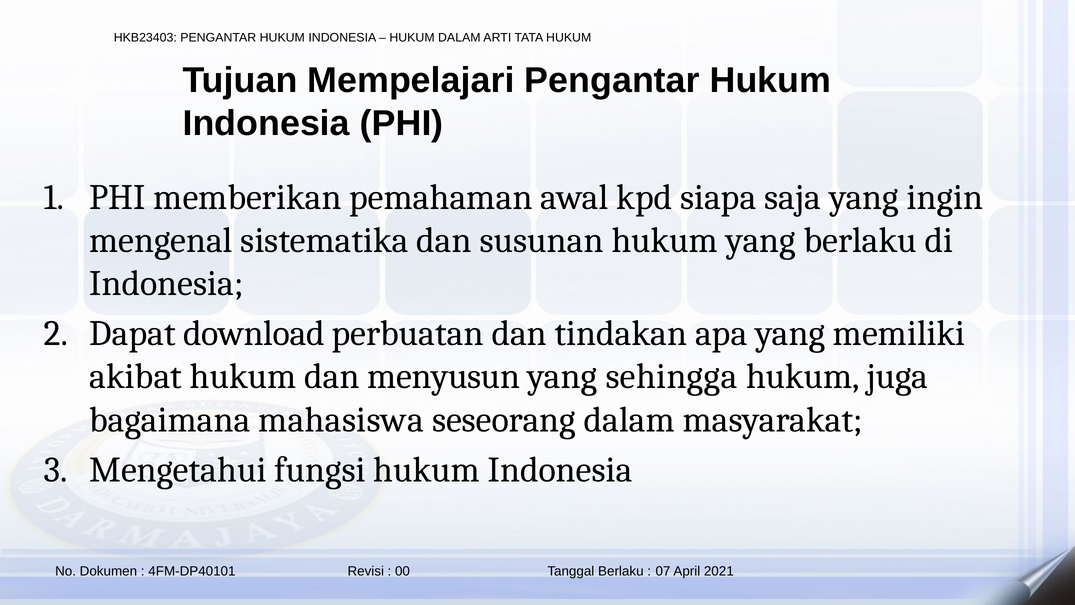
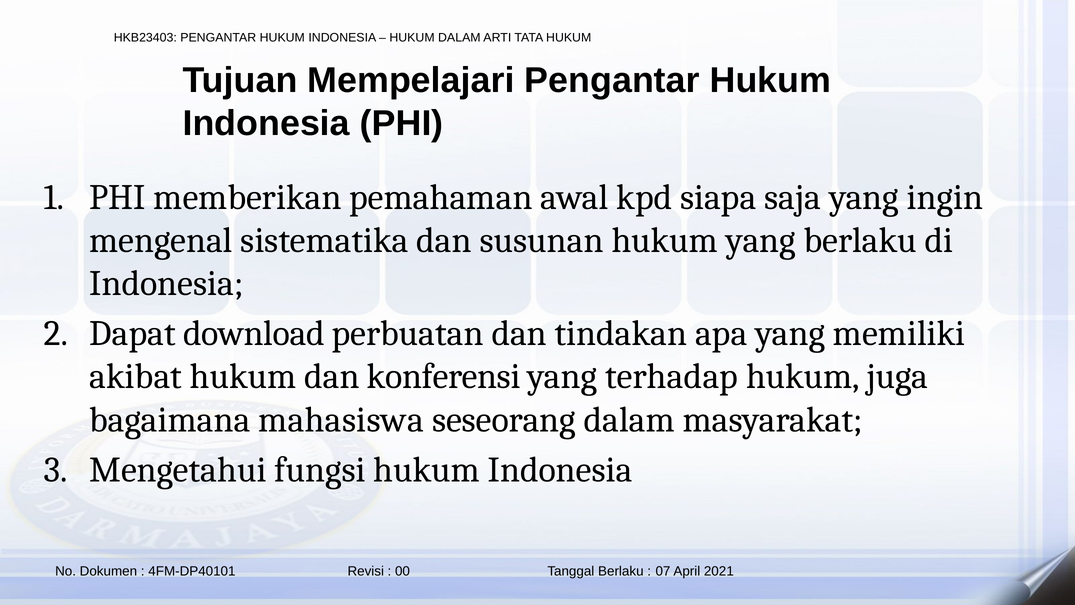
menyusun: menyusun -> konferensi
sehingga: sehingga -> terhadap
